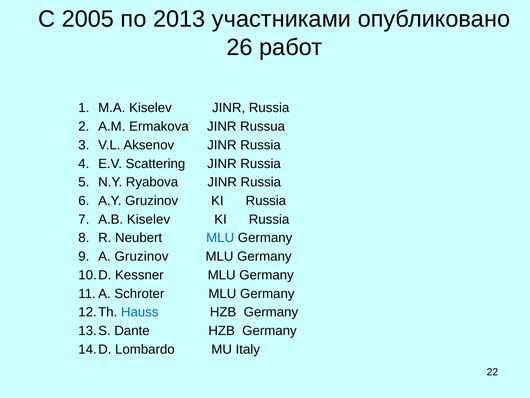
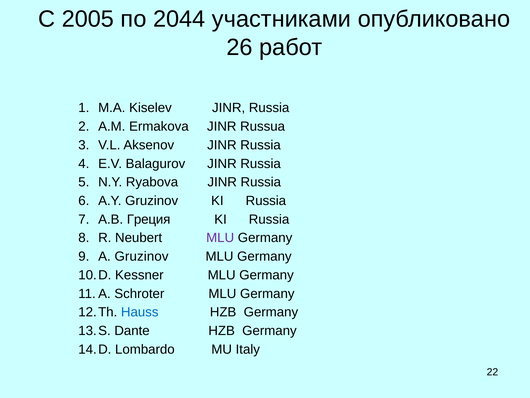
2013: 2013 -> 2044
Scattering: Scattering -> Balagurov
A.B Kiselev: Kiselev -> Греция
MLU at (220, 238) colour: blue -> purple
